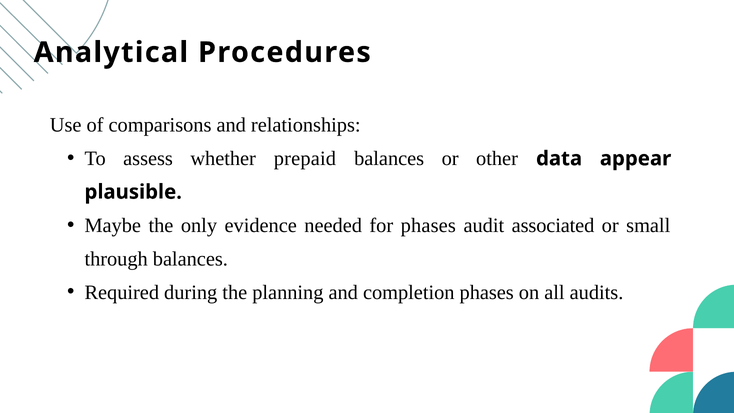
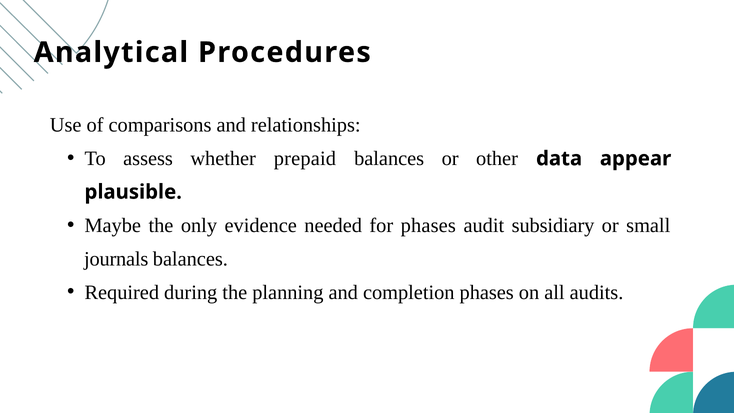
associated: associated -> subsidiary
through: through -> journals
